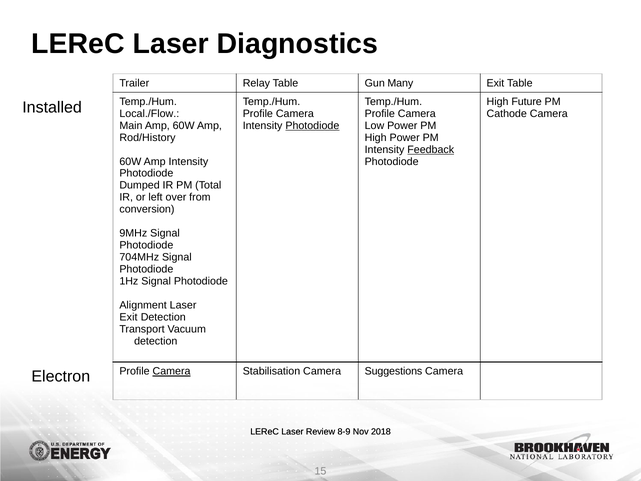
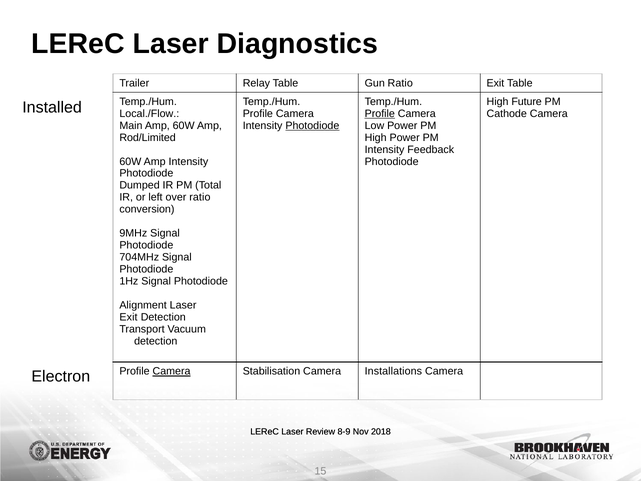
Gun Many: Many -> Ratio
Profile at (380, 114) underline: none -> present
Rod/History: Rod/History -> Rod/Limited
Feedback underline: present -> none
over from: from -> ratio
Suggestions: Suggestions -> Installations
